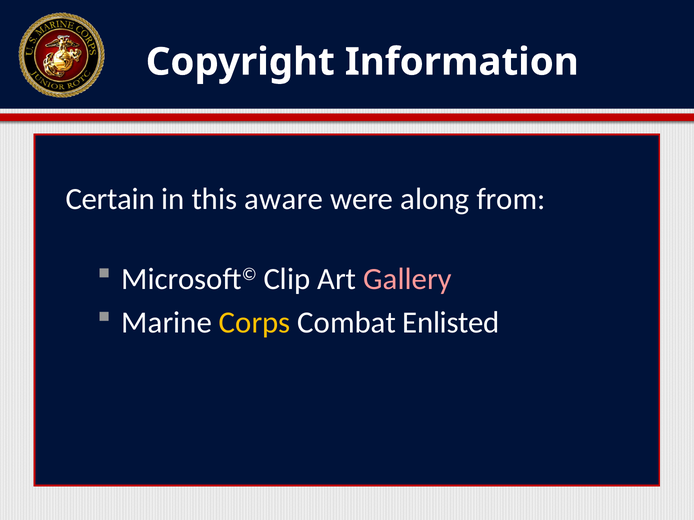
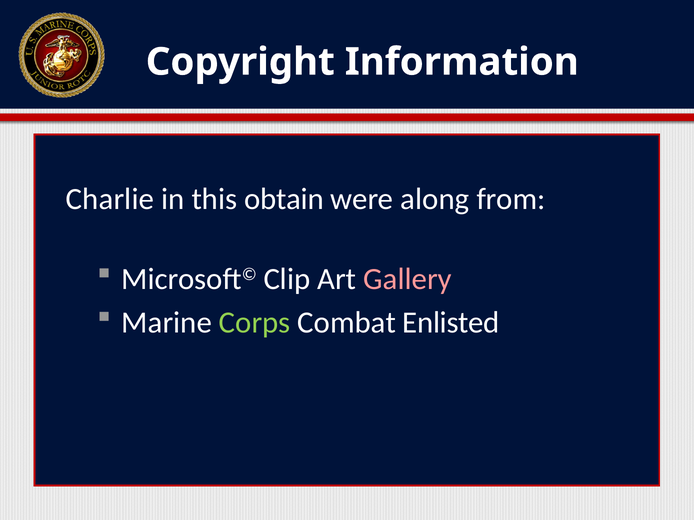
Certain: Certain -> Charlie
aware: aware -> obtain
Corps colour: yellow -> light green
